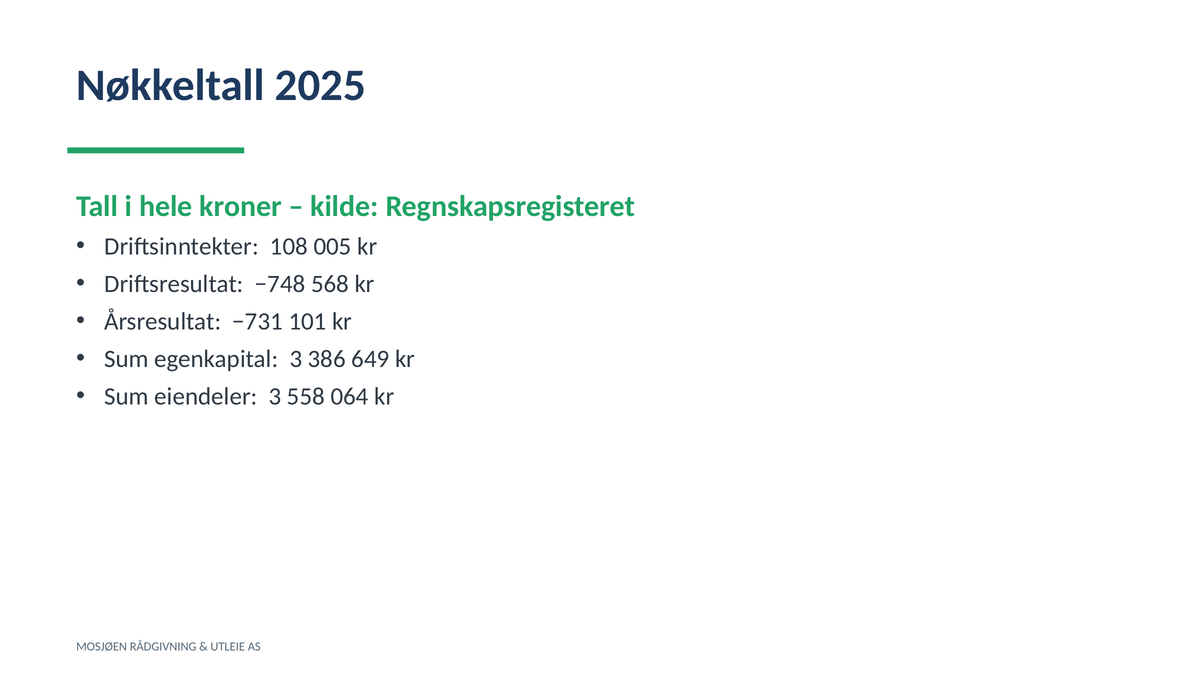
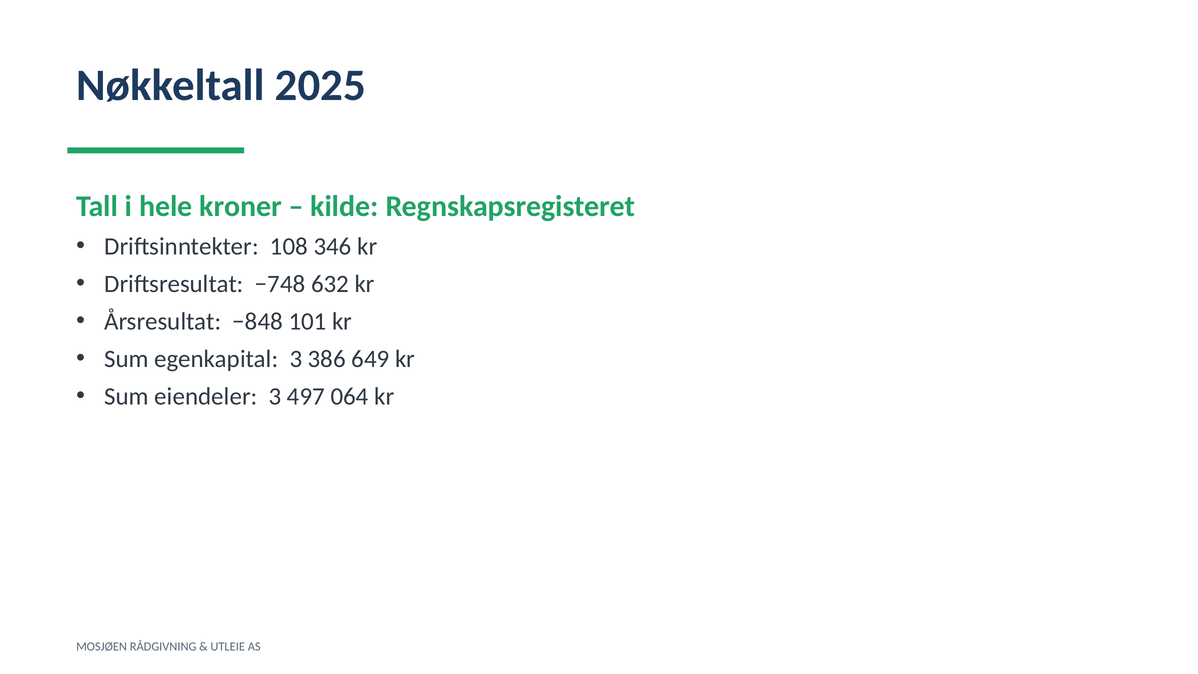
005: 005 -> 346
568: 568 -> 632
−731: −731 -> −848
558: 558 -> 497
